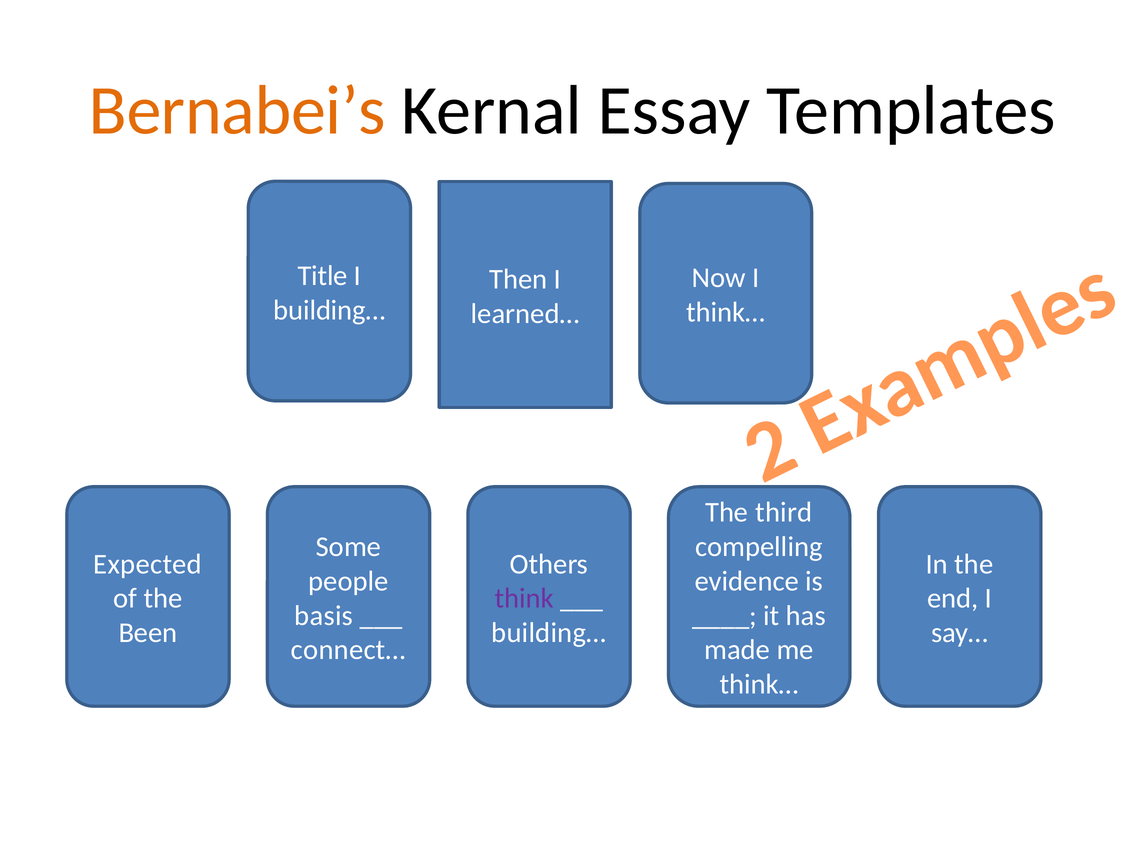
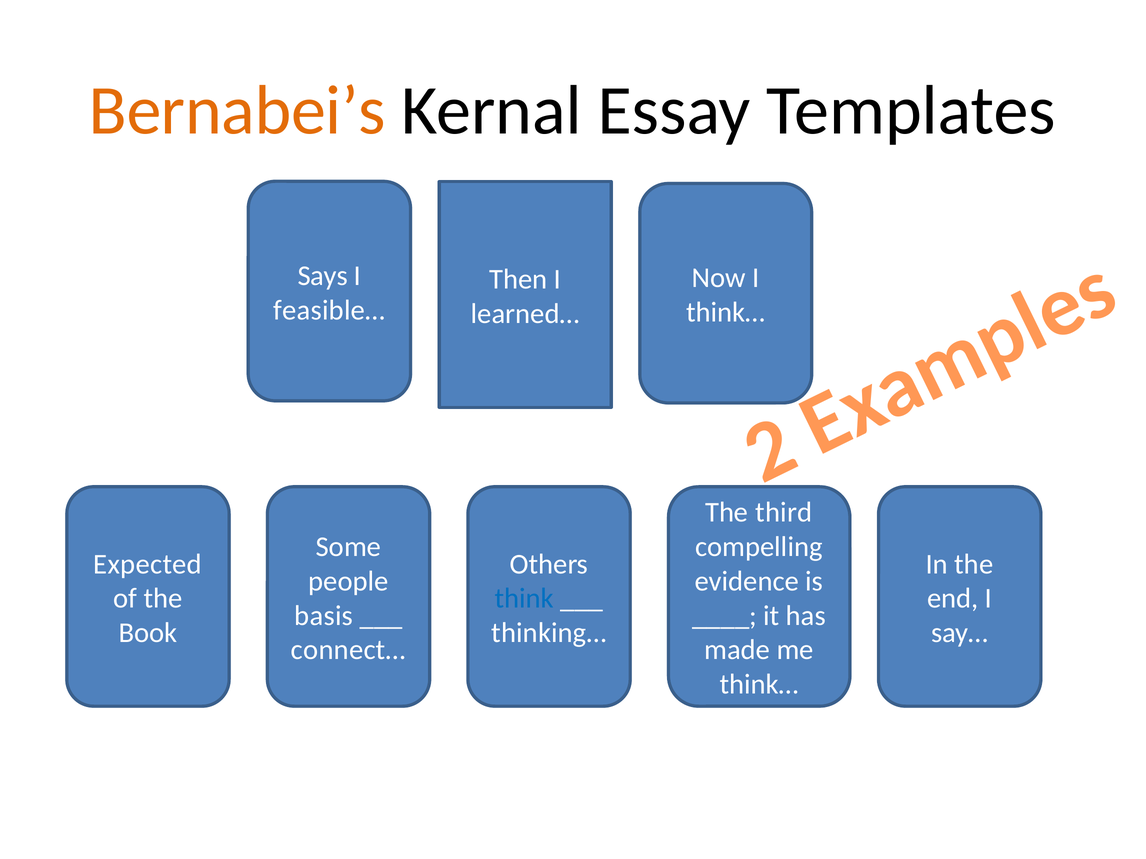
Title: Title -> Says
building… at (329, 310): building… -> feasible…
think colour: purple -> blue
Been: Been -> Book
building… at (549, 633): building… -> thinking…
